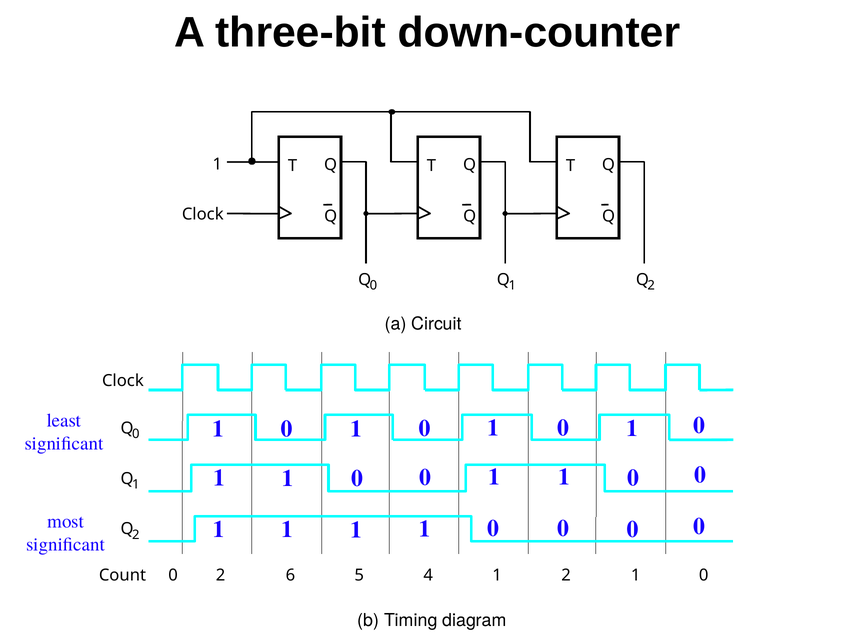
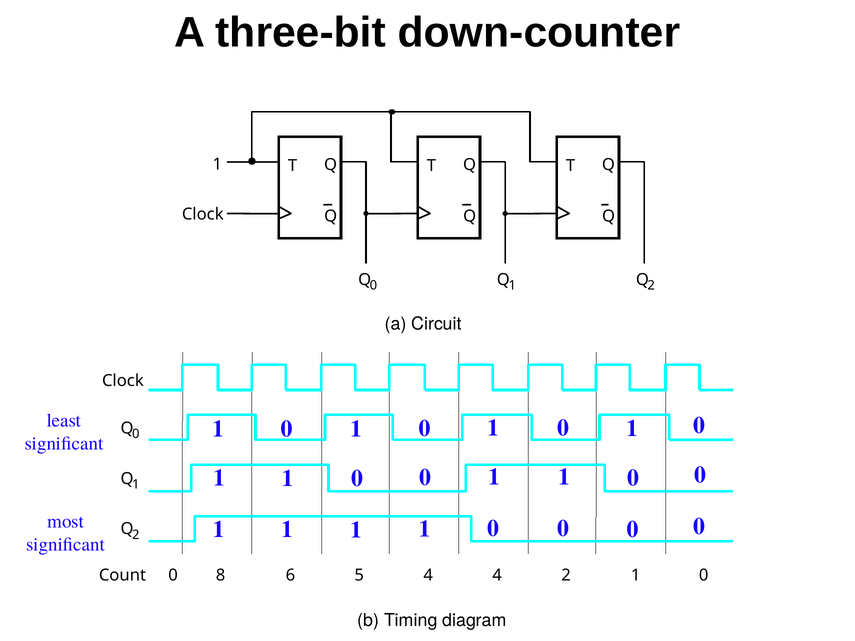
0 2: 2 -> 8
4 1: 1 -> 4
